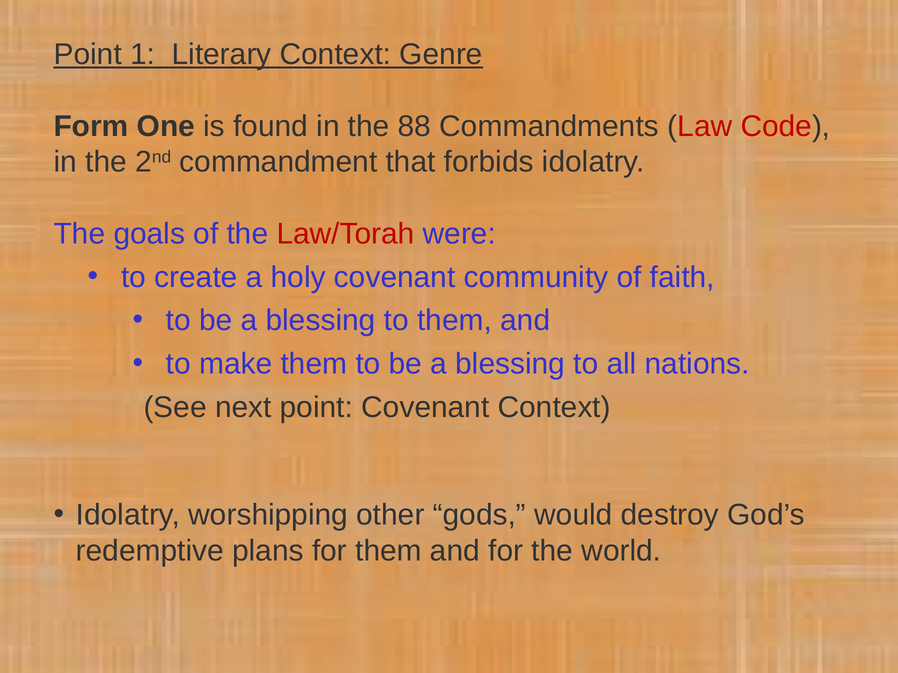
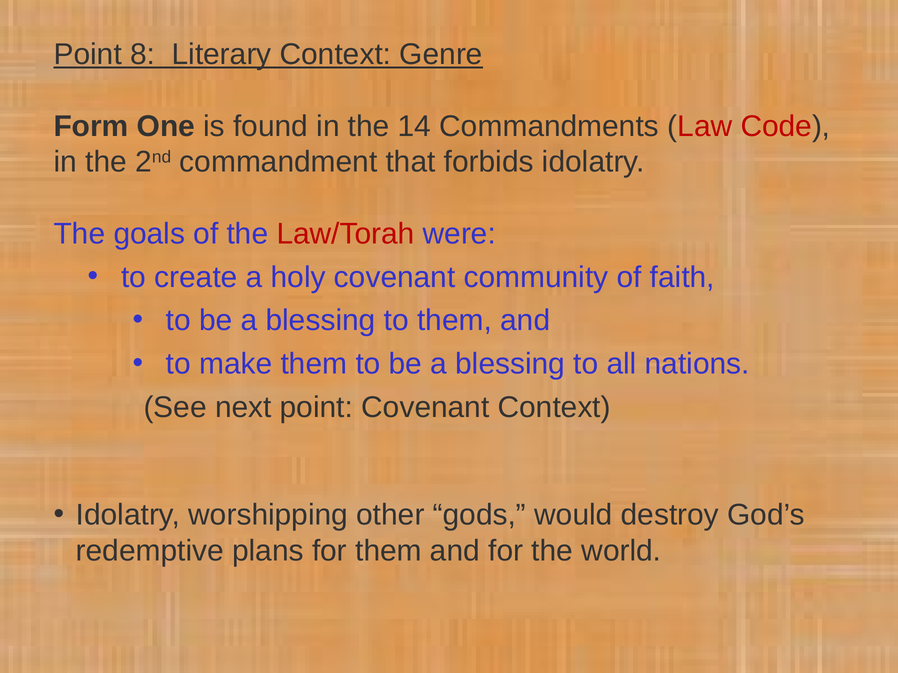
1: 1 -> 8
88: 88 -> 14
